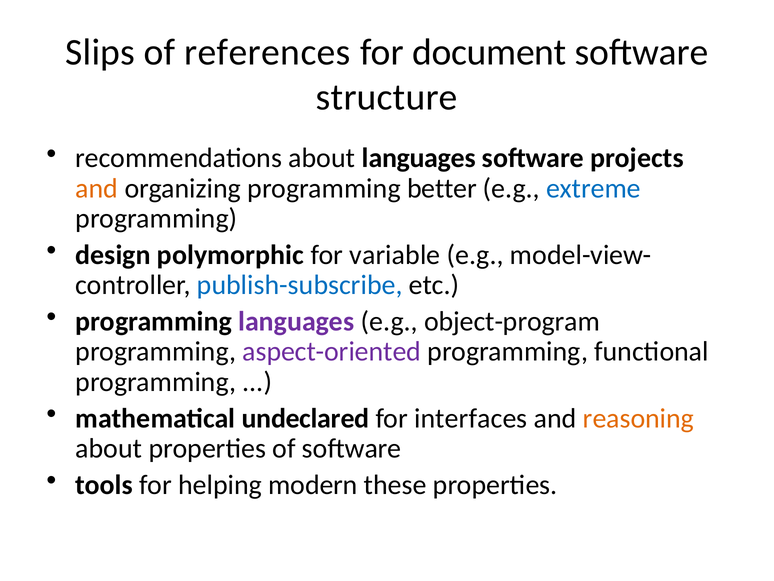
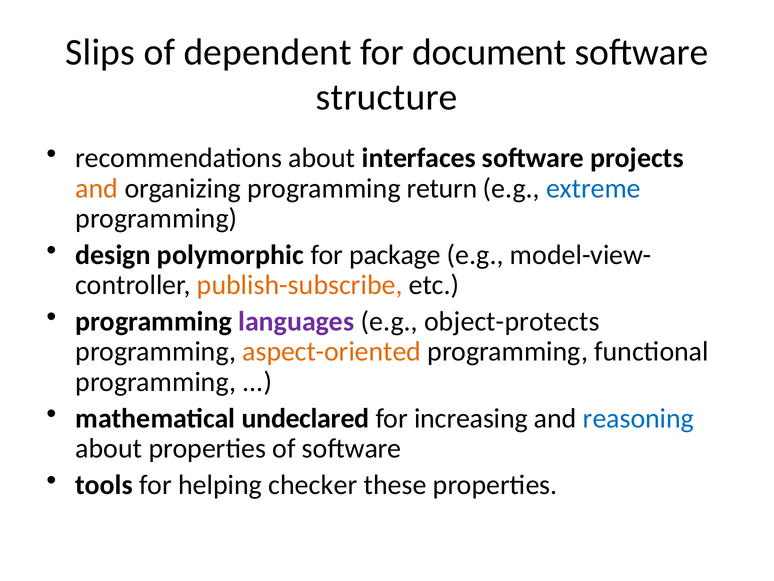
references: references -> dependent
about languages: languages -> interfaces
better: better -> return
variable: variable -> package
publish-subscribe colour: blue -> orange
object-program: object-program -> object-protects
aspect-oriented colour: purple -> orange
interfaces: interfaces -> increasing
reasoning colour: orange -> blue
modern: modern -> checker
